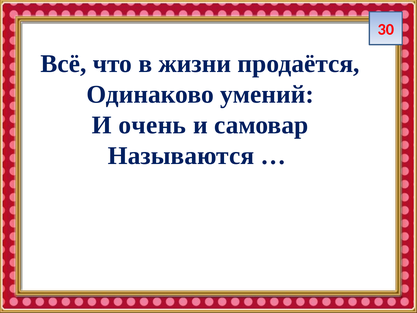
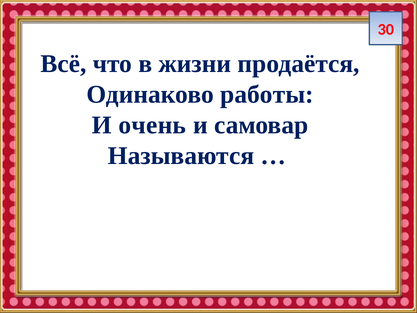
умений: умений -> работы
